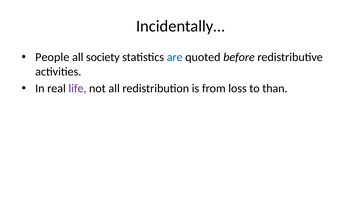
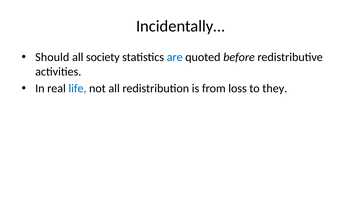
People: People -> Should
life colour: purple -> blue
than: than -> they
